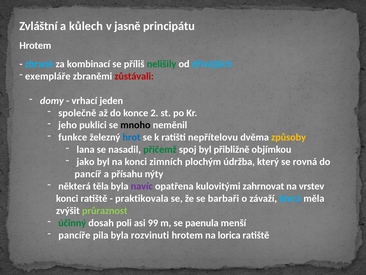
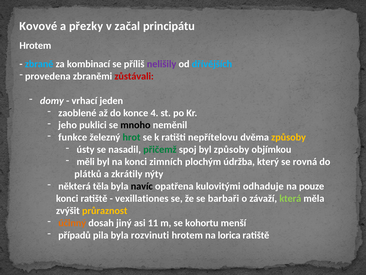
Zvláštní: Zvláštní -> Kovové
kůlech: kůlech -> přezky
jasně: jasně -> začal
nelišily colour: green -> purple
exempláře: exempláře -> provedena
společně: společně -> zaoblené
2: 2 -> 4
hrot colour: blue -> green
lana: lana -> ústy
byl přibližně: přibližně -> způsoby
jako: jako -> měli
pancíř: pancíř -> plátků
přísahu: přísahu -> zkrátily
navíc colour: purple -> black
zahrnovat: zahrnovat -> odhaduje
vrstev: vrstev -> pouze
praktikovala: praktikovala -> vexillationes
která colour: light blue -> light green
průraznost colour: light green -> yellow
účinný colour: green -> orange
poli: poli -> jiný
99: 99 -> 11
paenula: paenula -> kohortu
pancíře: pancíře -> případů
